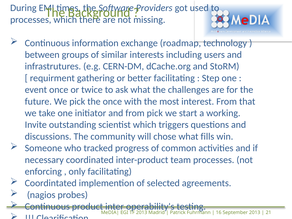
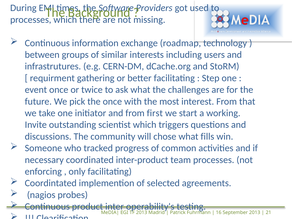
from pick: pick -> first
